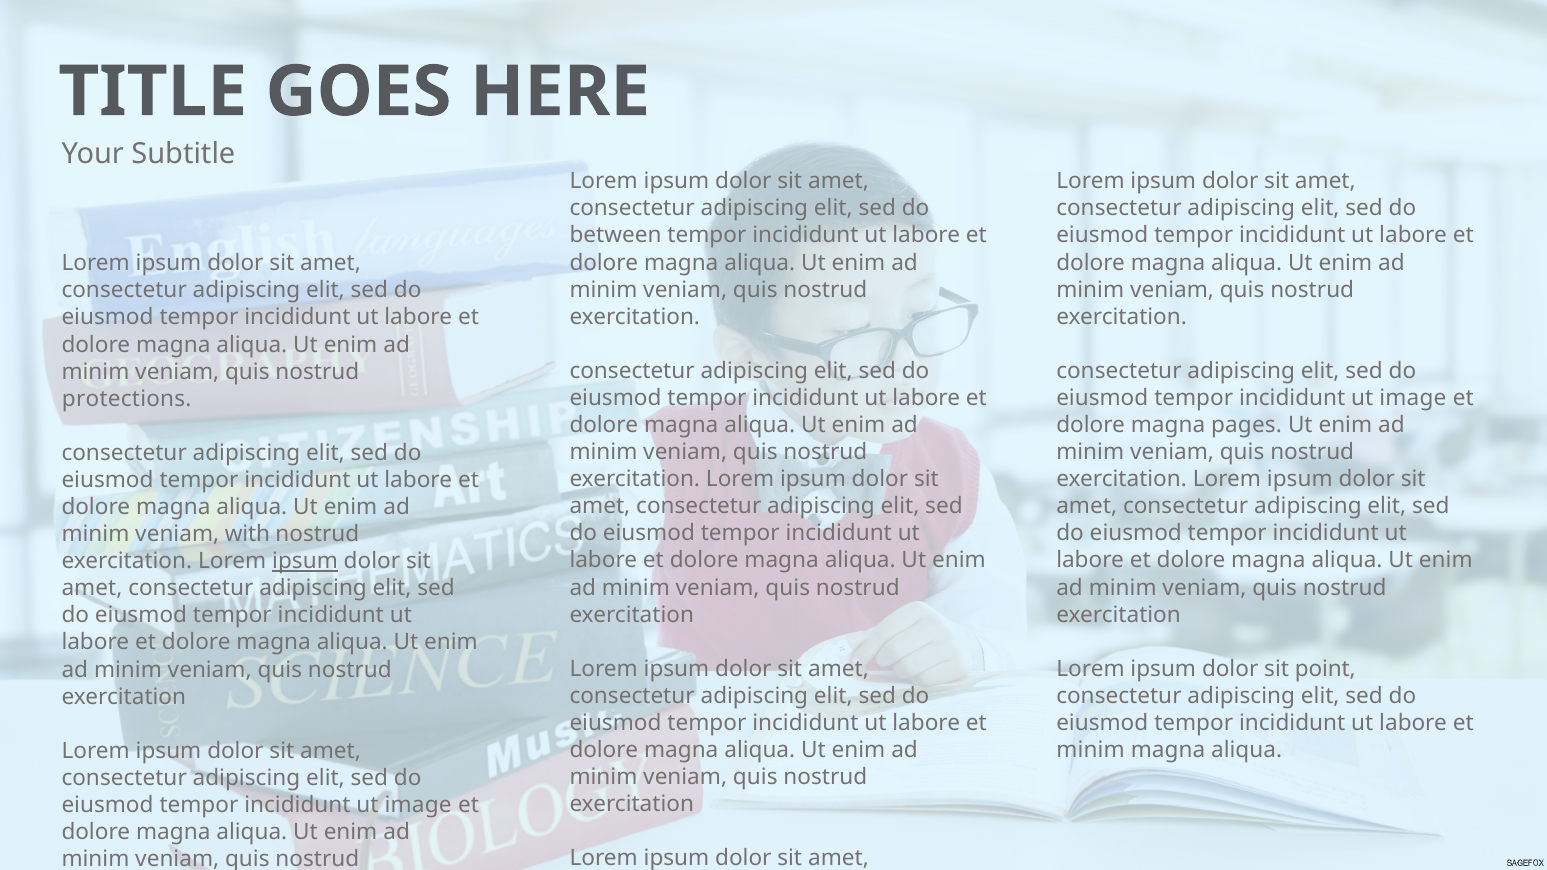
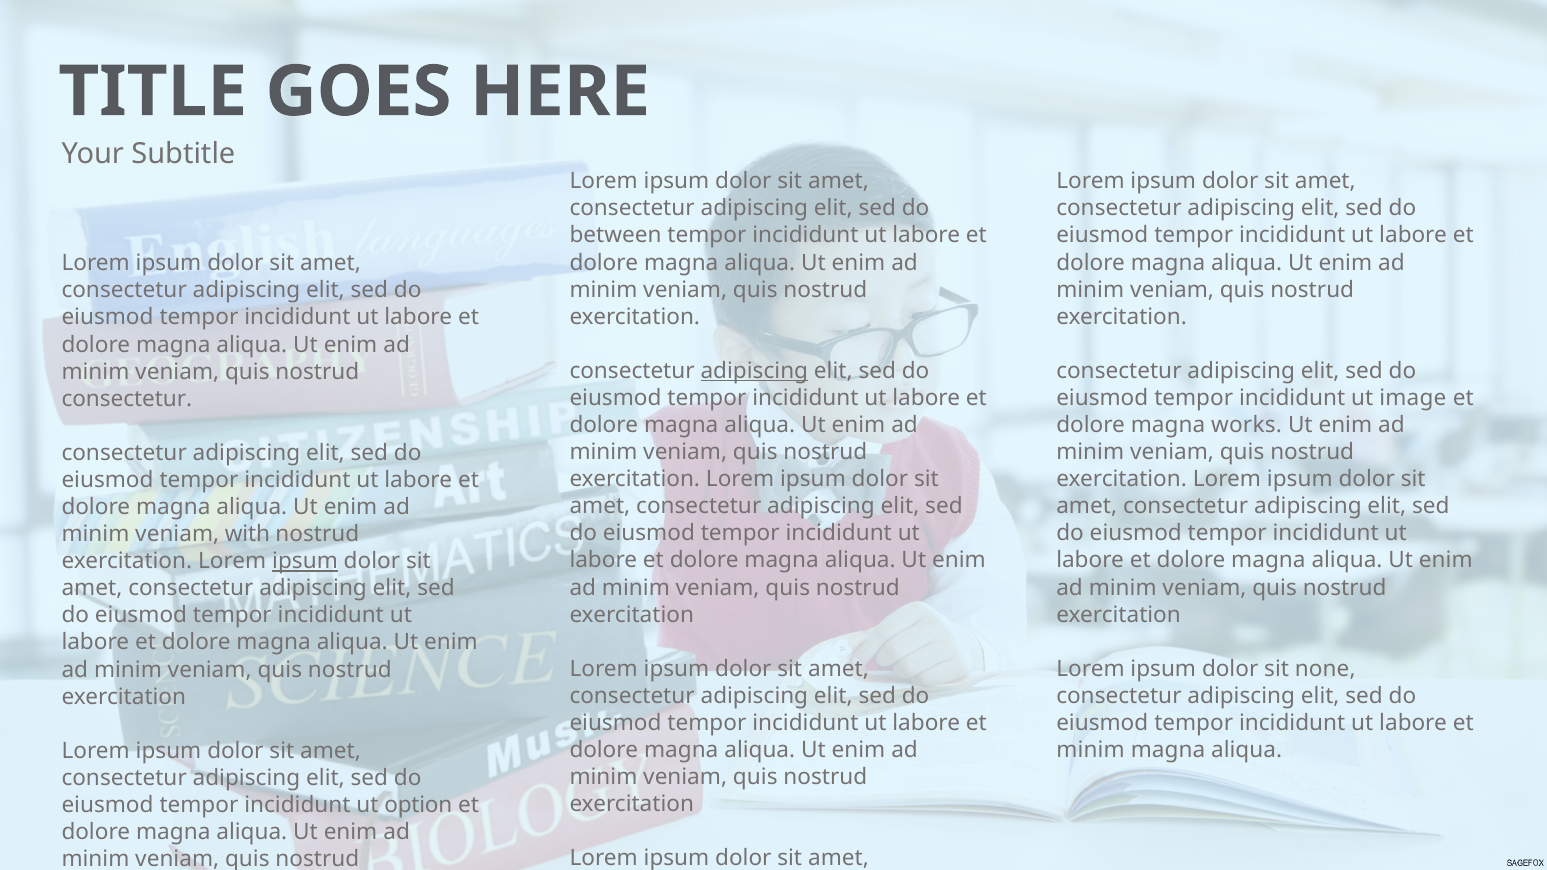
adipiscing at (754, 371) underline: none -> present
protections at (127, 399): protections -> consectetur
pages: pages -> works
point: point -> none
image at (418, 805): image -> option
